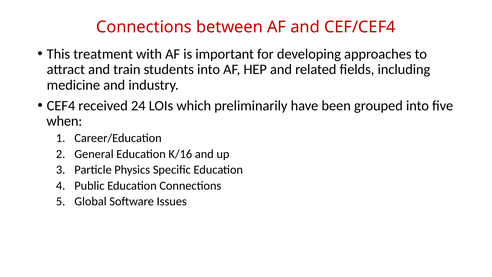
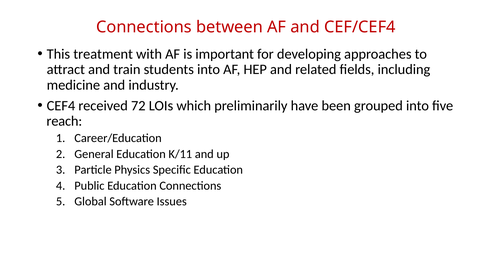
24: 24 -> 72
when: when -> reach
K/16: K/16 -> K/11
